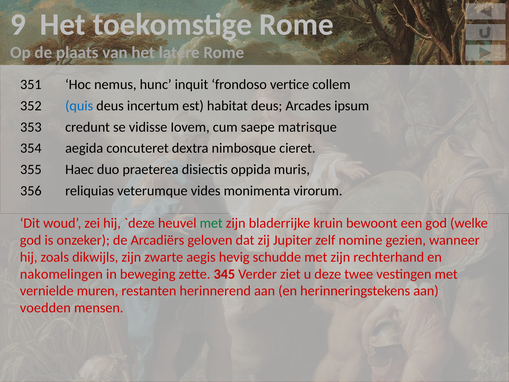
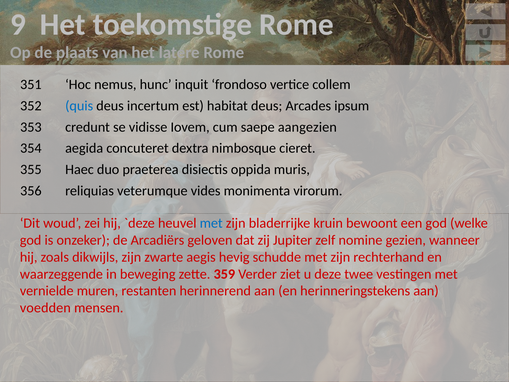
matrisque: matrisque -> aangezien
met at (211, 223) colour: green -> blue
nakomelingen: nakomelingen -> waarzeggende
345: 345 -> 359
